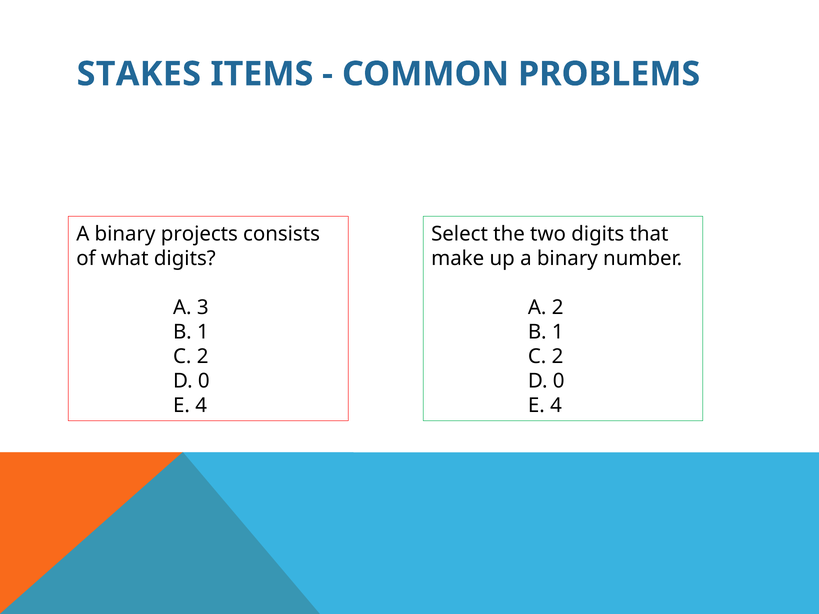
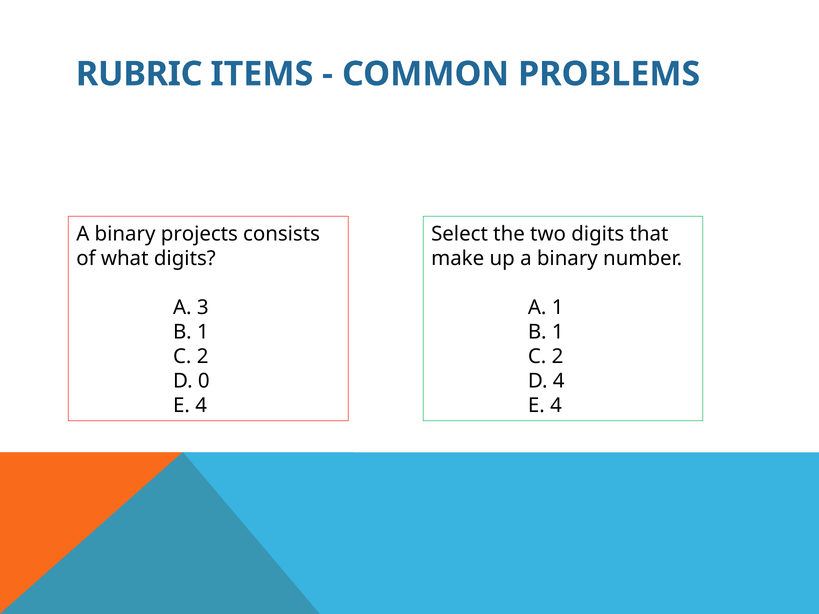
STAKES: STAKES -> RUBRIC
A 2: 2 -> 1
0 at (559, 381): 0 -> 4
